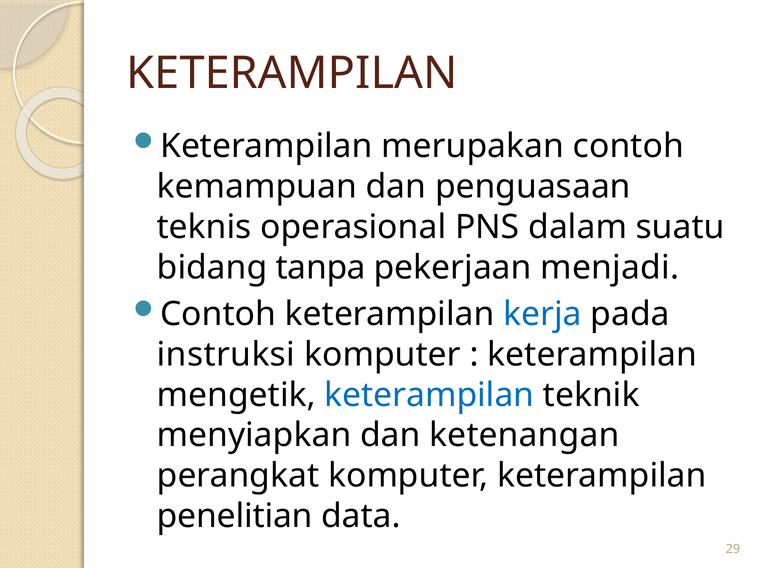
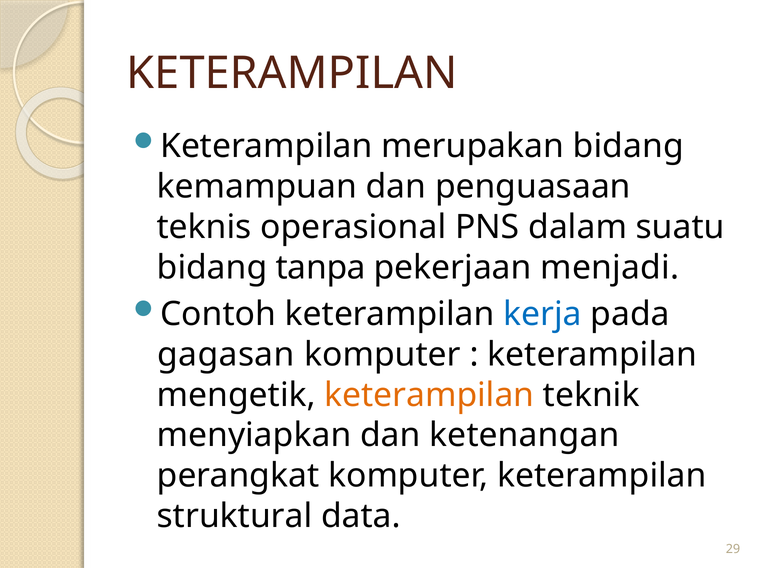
merupakan contoh: contoh -> bidang
instruksi: instruksi -> gagasan
keterampilan at (429, 395) colour: blue -> orange
penelitian: penelitian -> struktural
